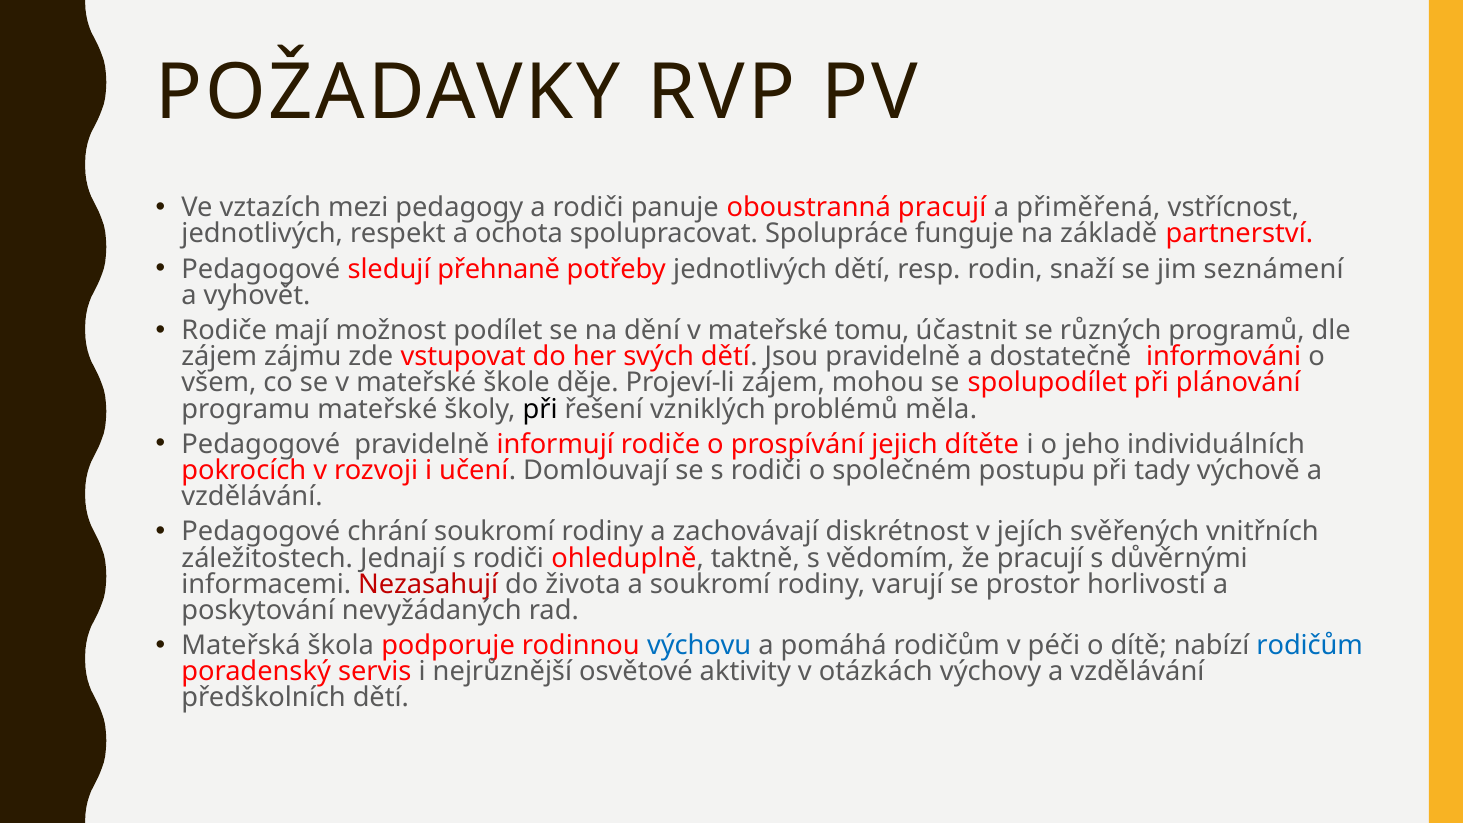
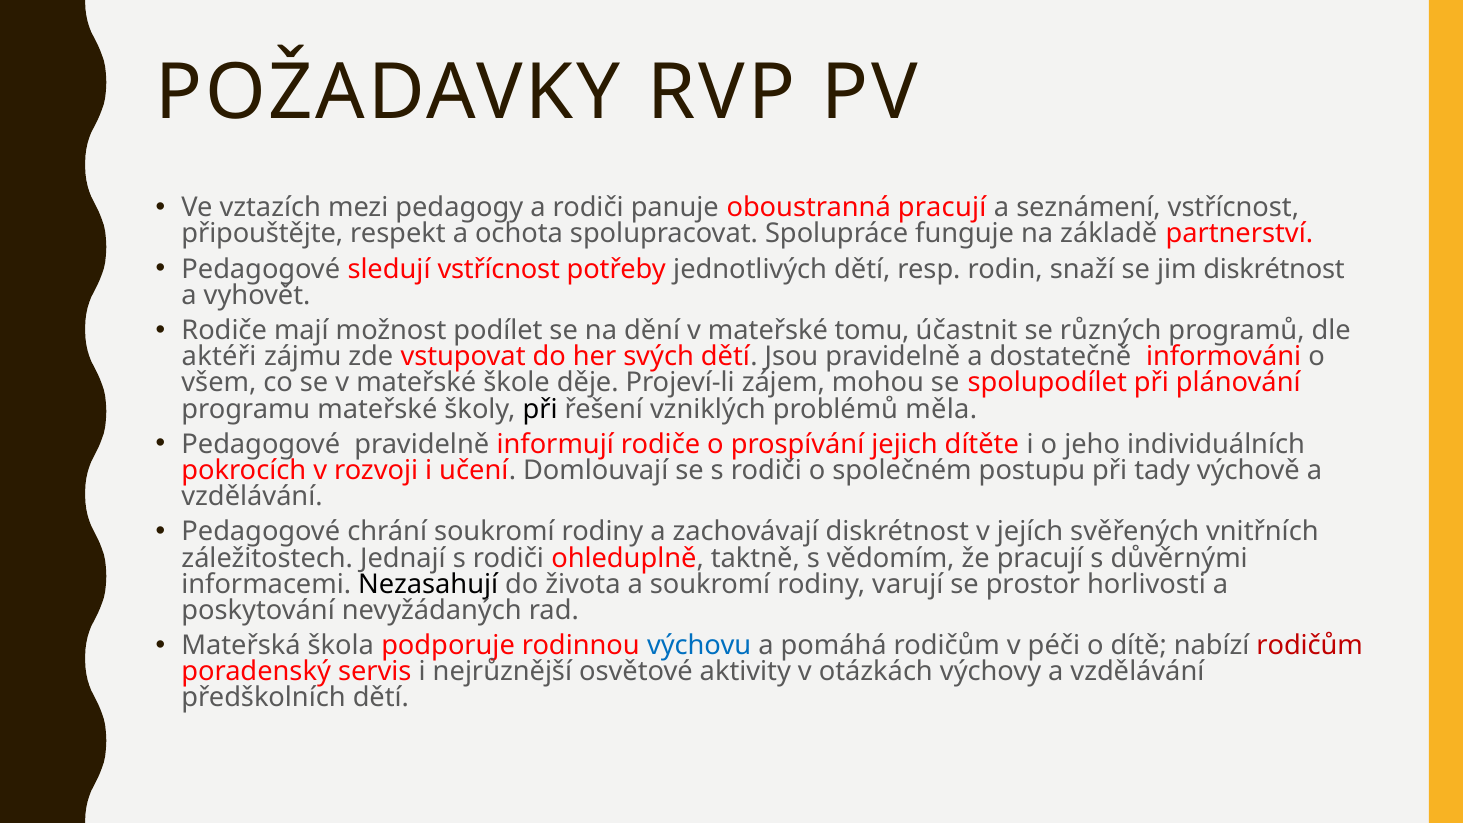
přiměřená: přiměřená -> seznámení
jednotlivých at (262, 234): jednotlivých -> připouštějte
sledují přehnaně: přehnaně -> vstřícnost
jim seznámení: seznámení -> diskrétnost
zájem at (219, 357): zájem -> aktéři
Nezasahují colour: red -> black
rodičům at (1310, 646) colour: blue -> red
